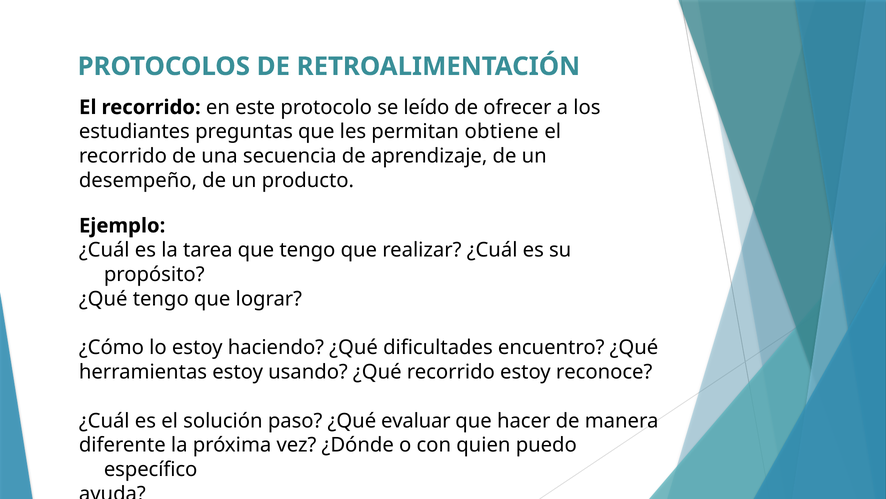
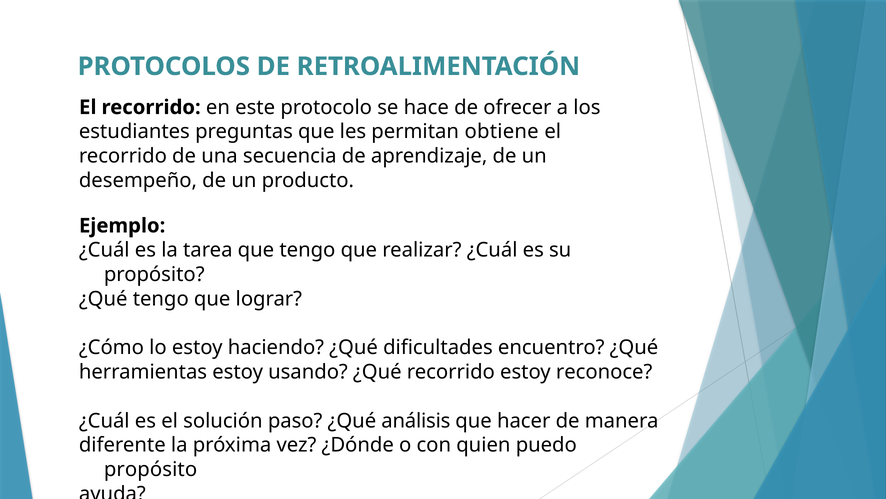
leído: leído -> hace
evaluar: evaluar -> análisis
específico at (151, 469): específico -> propósito
